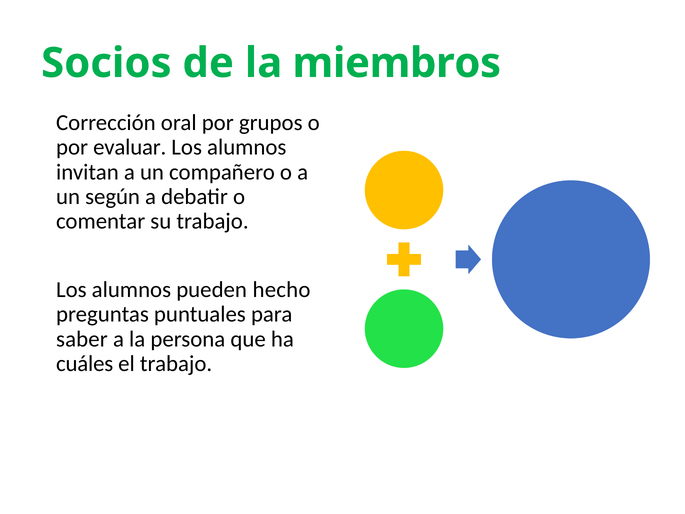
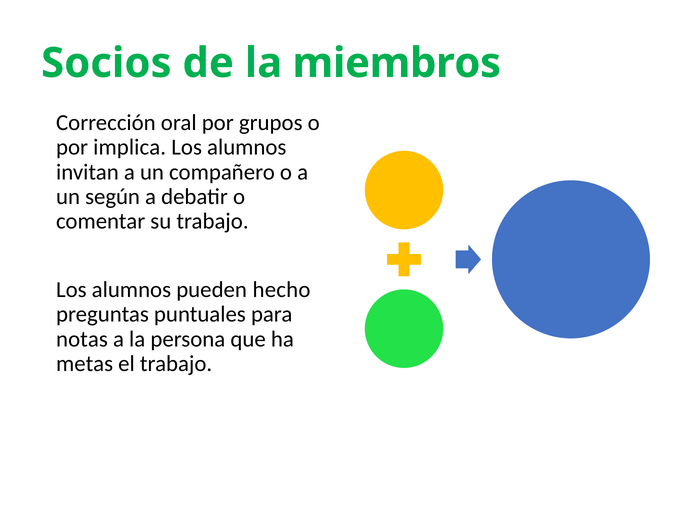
evaluar: evaluar -> implica
saber: saber -> notas
cuáles: cuáles -> metas
